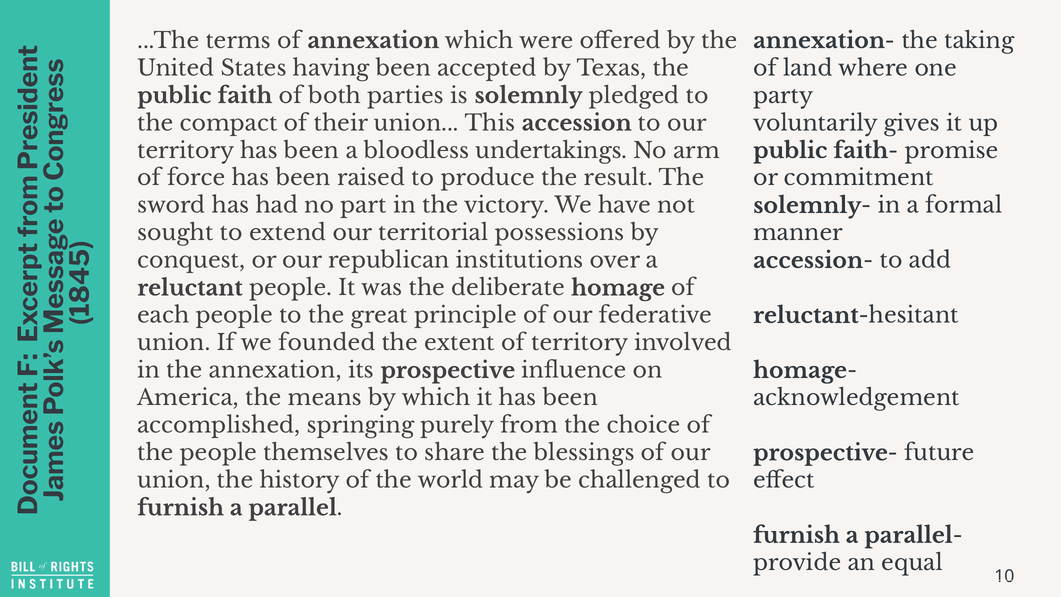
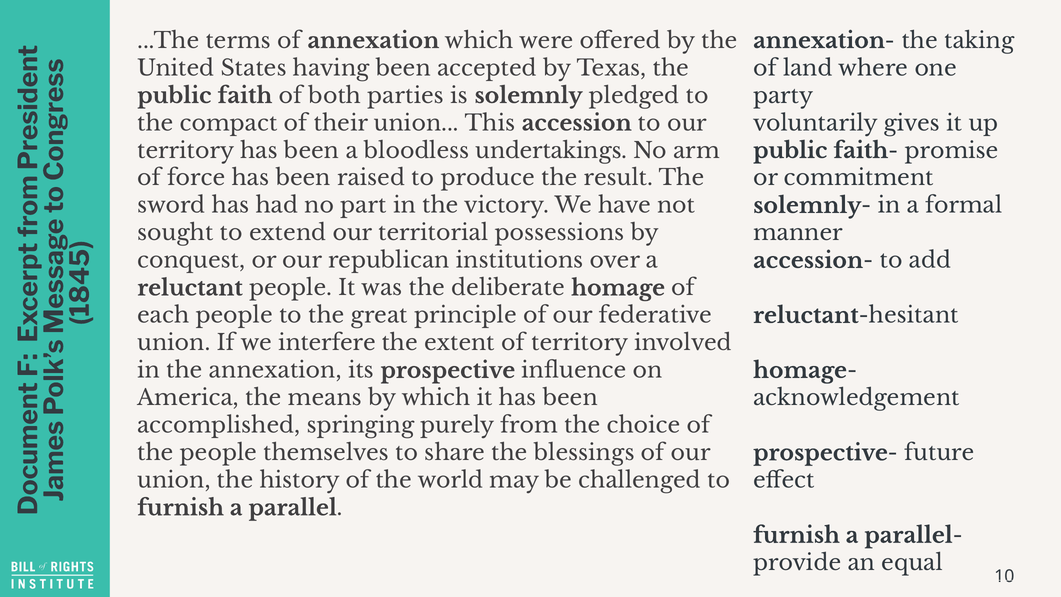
founded: founded -> interfere
